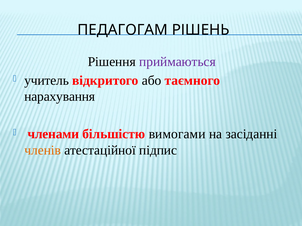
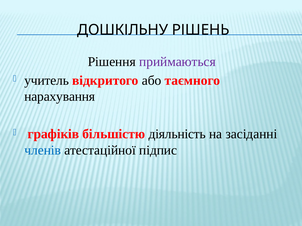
ПЕДАГОГАМ: ПЕДАГОГАМ -> ДОШКІЛЬНУ
членами: членами -> графіків
вимогами: вимогами -> діяльність
членів colour: orange -> blue
